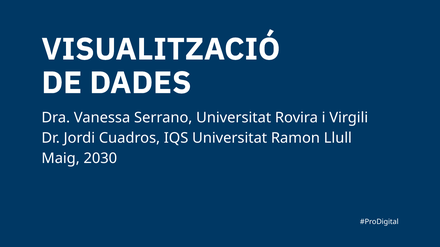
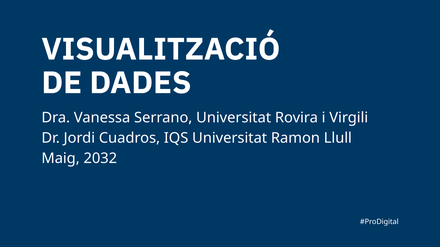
2030: 2030 -> 2032
